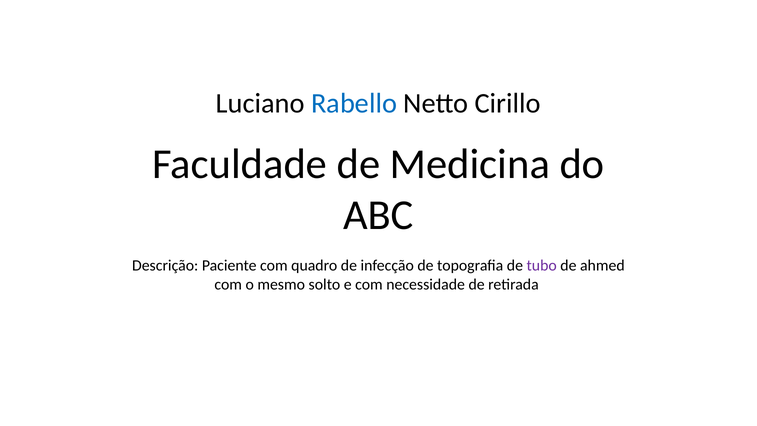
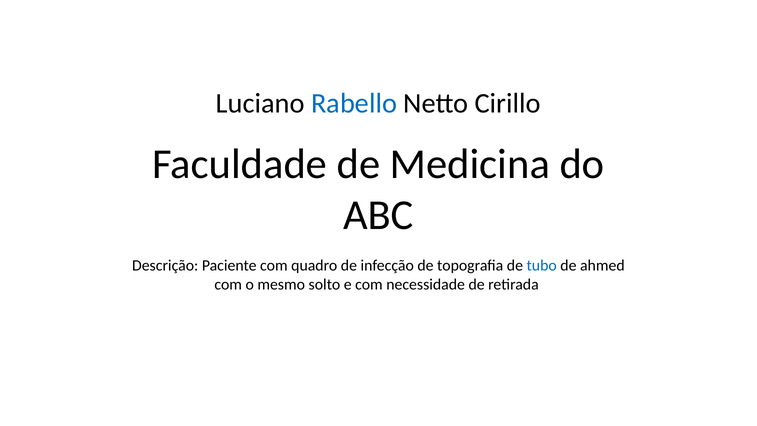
tubo colour: purple -> blue
